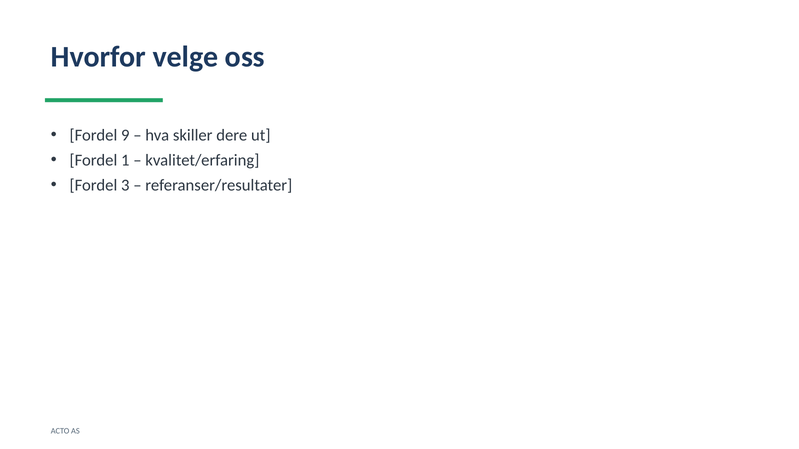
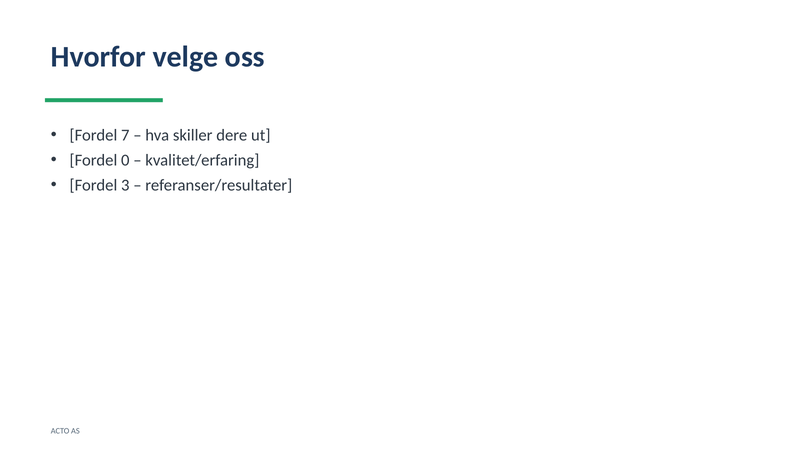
9: 9 -> 7
1: 1 -> 0
